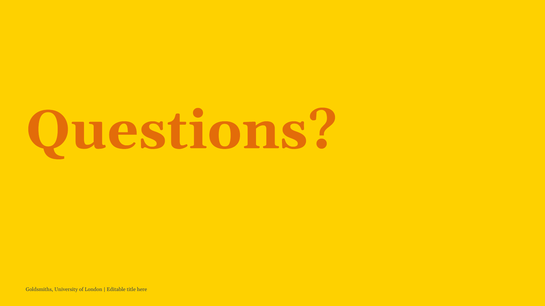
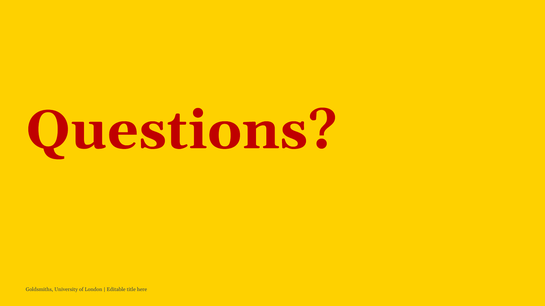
Questions colour: orange -> red
